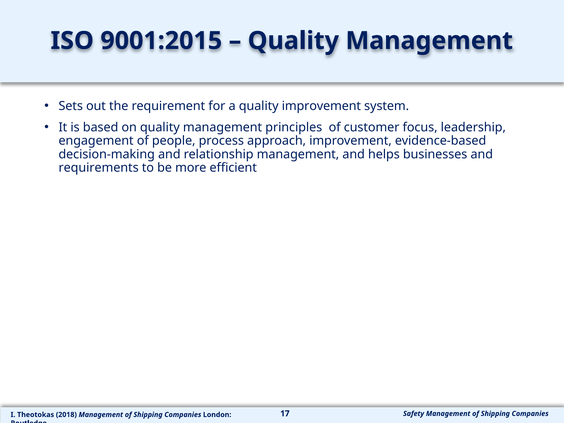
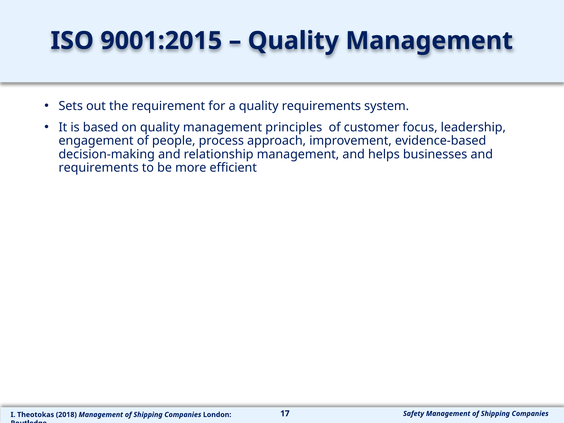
quality improvement: improvement -> requirements
